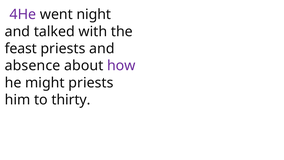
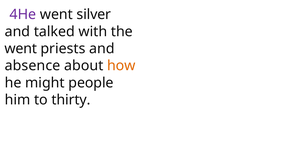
night: night -> silver
feast at (21, 49): feast -> went
how colour: purple -> orange
might priests: priests -> people
